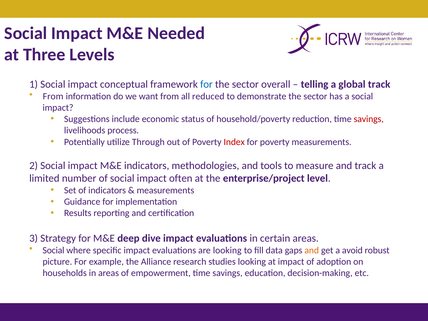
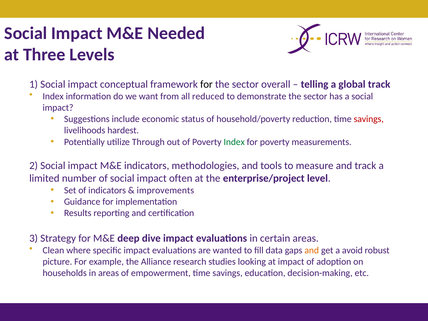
for at (206, 84) colour: blue -> black
From at (53, 96): From -> Index
process: process -> hardest
Index at (234, 142) colour: red -> green
measurements at (165, 190): measurements -> improvements
Social at (53, 250): Social -> Clean
are looking: looking -> wanted
